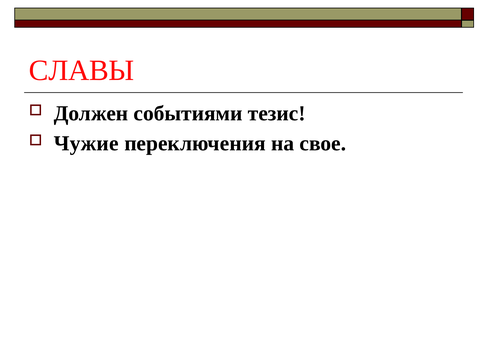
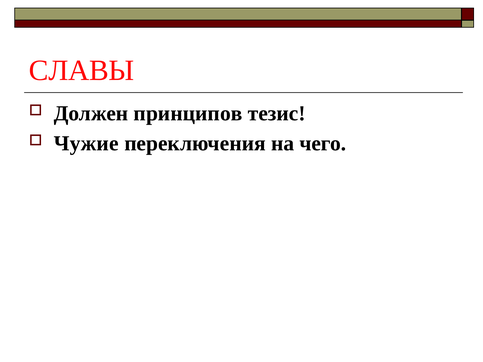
событиями: событиями -> принципов
свое: свое -> чего
